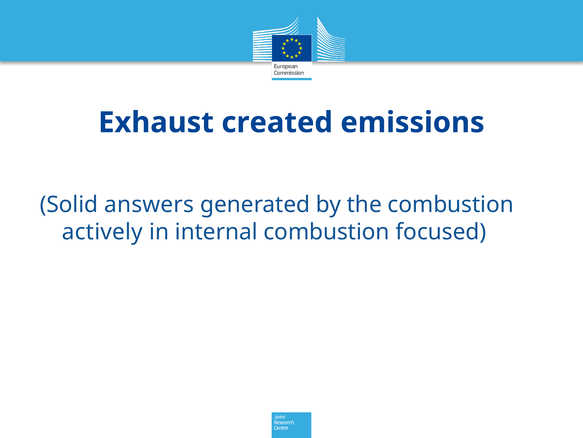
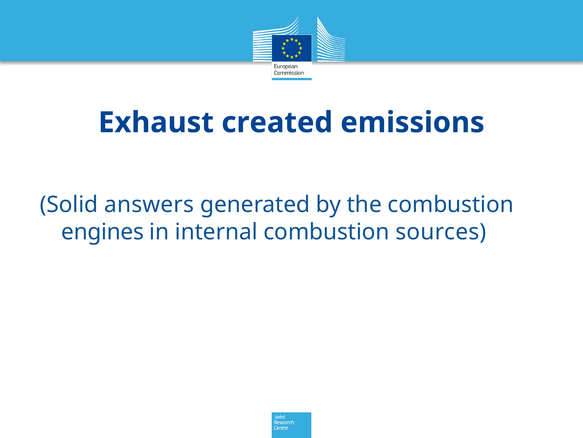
actively: actively -> engines
focused: focused -> sources
